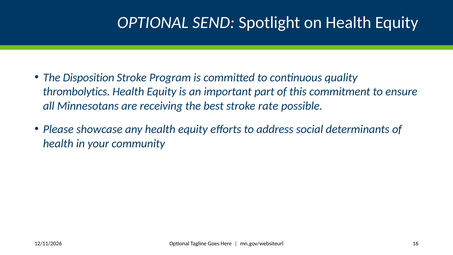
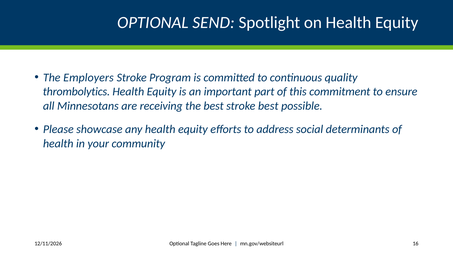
Disposition: Disposition -> Employers
stroke rate: rate -> best
